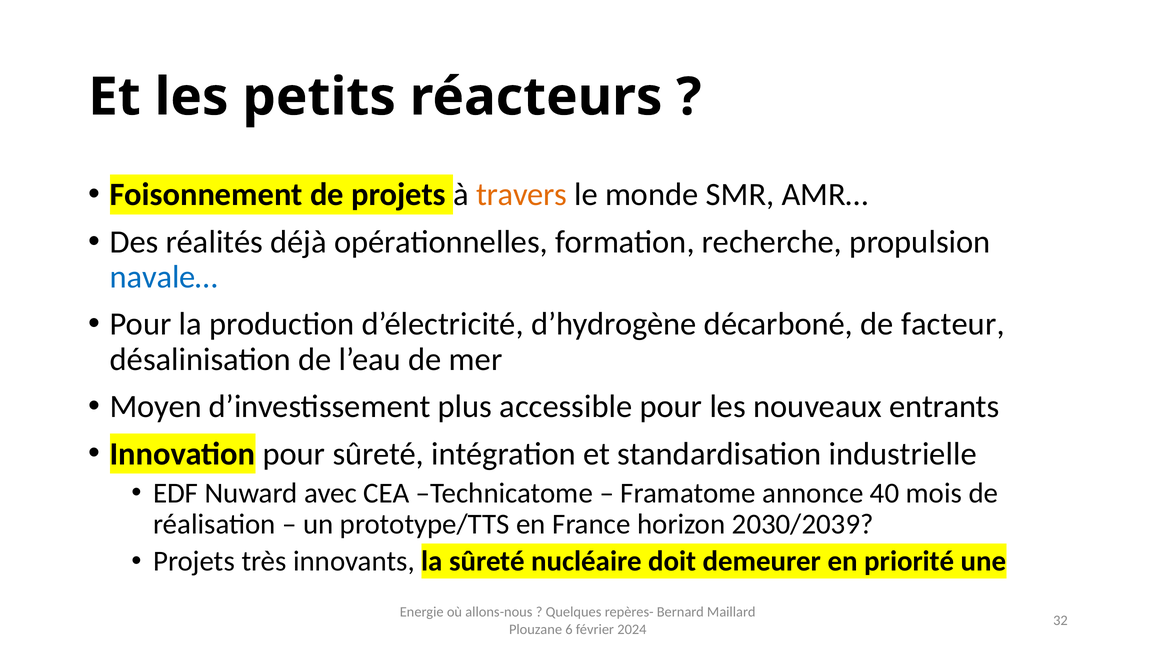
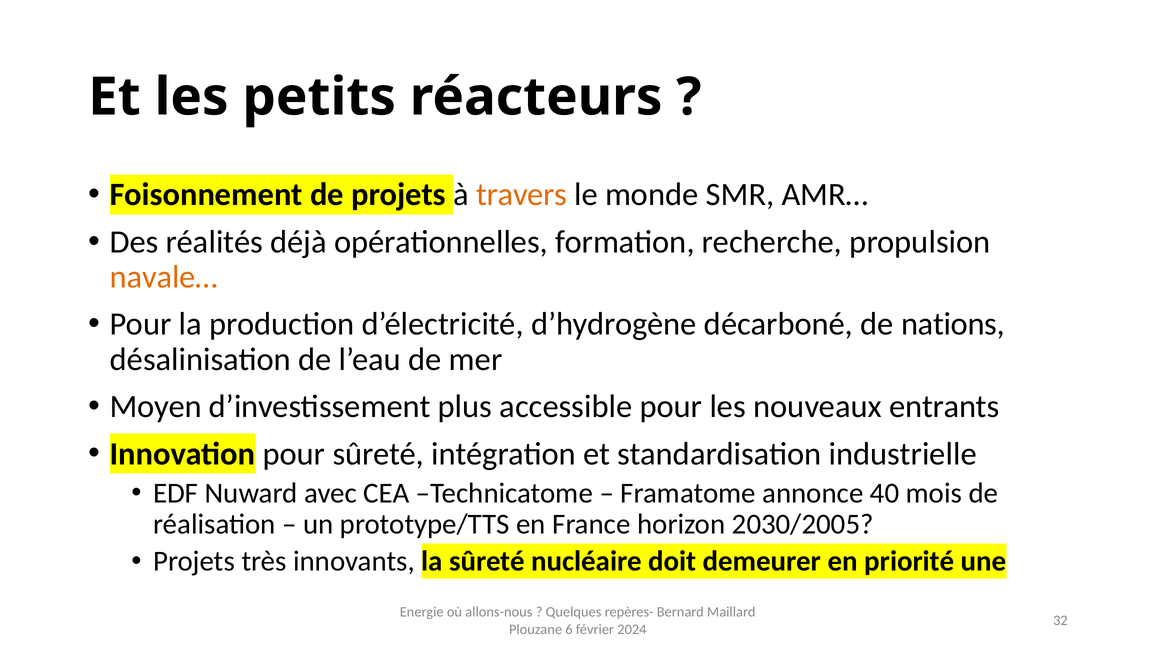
navale… colour: blue -> orange
facteur: facteur -> nations
2030/2039: 2030/2039 -> 2030/2005
